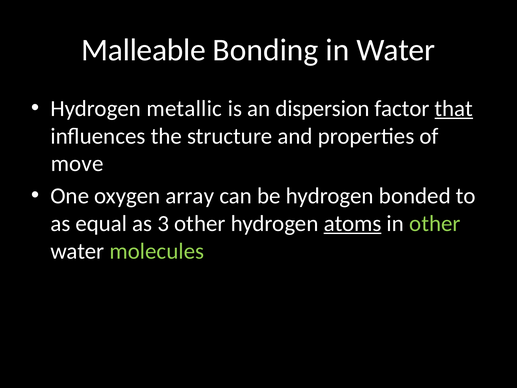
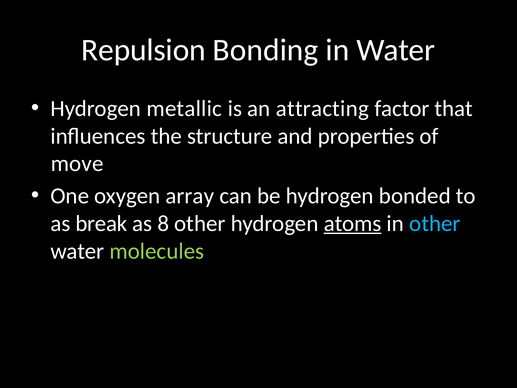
Malleable: Malleable -> Repulsion
dispersion: dispersion -> attracting
that underline: present -> none
equal: equal -> break
3: 3 -> 8
other at (435, 223) colour: light green -> light blue
